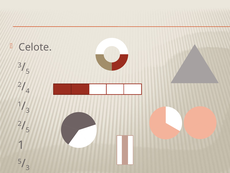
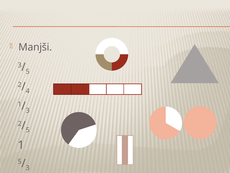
Celote: Celote -> Manjši
